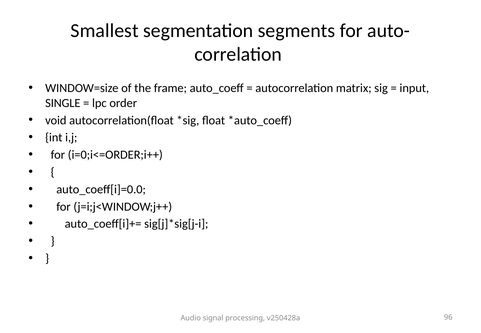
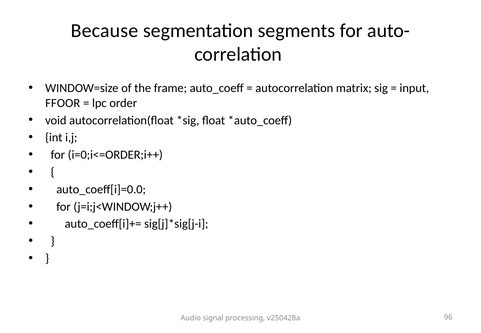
Smallest: Smallest -> Because
SINGLE: SINGLE -> FFOOR
